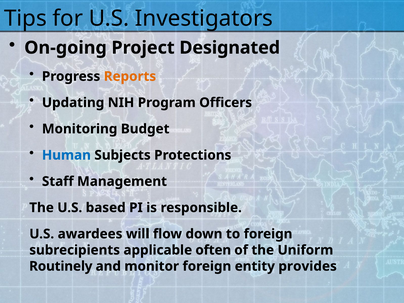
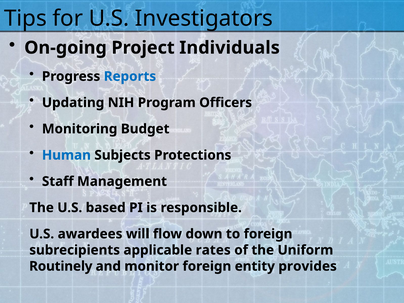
Designated: Designated -> Individuals
Reports colour: orange -> blue
often: often -> rates
